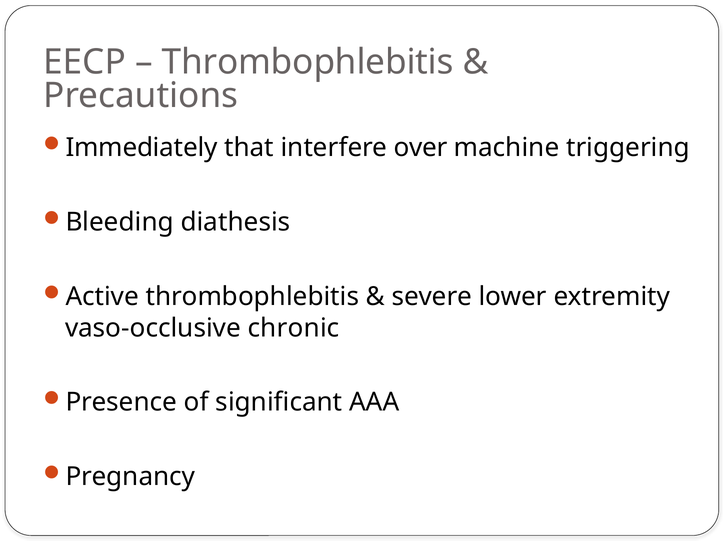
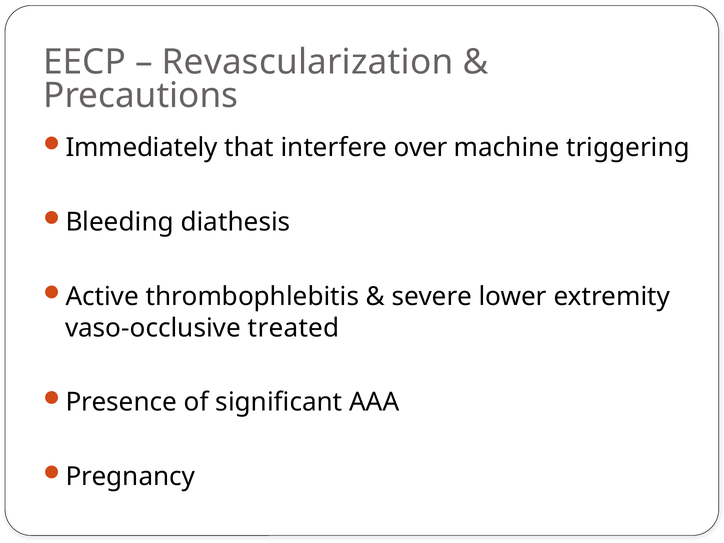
Thrombophlebitis at (308, 62): Thrombophlebitis -> Revascularization
chronic: chronic -> treated
